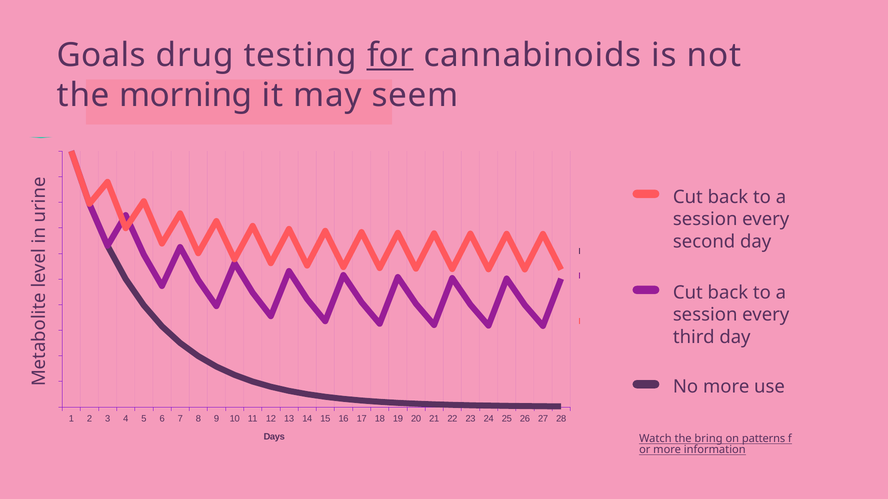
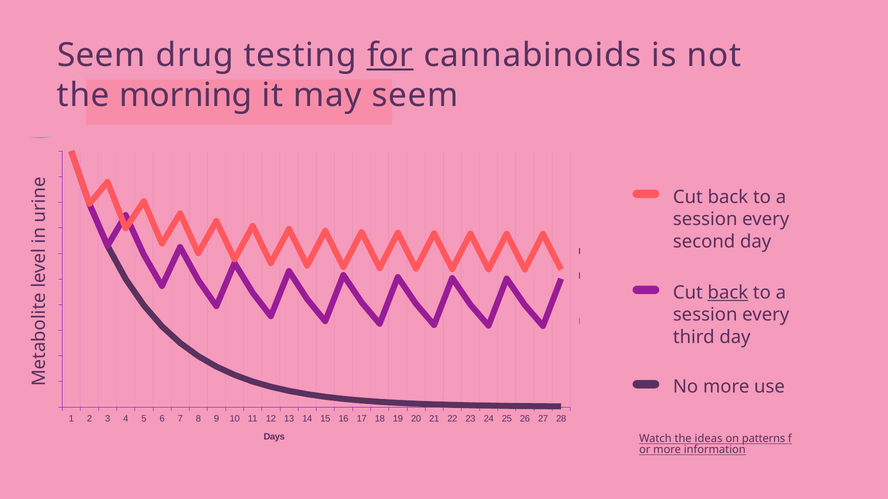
Goals at (101, 55): Goals -> Seem
back at (728, 293) underline: none -> present
bring: bring -> ideas
